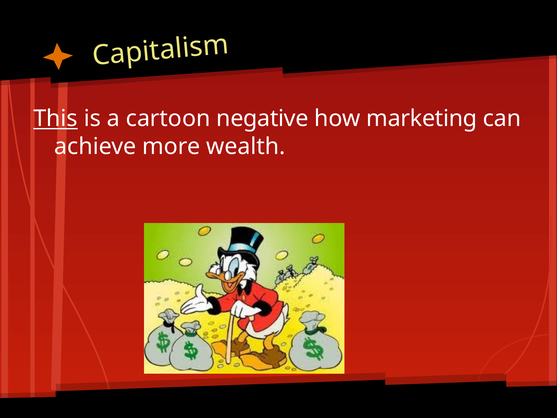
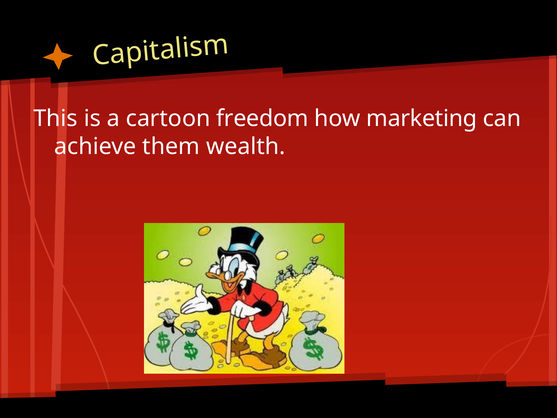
This underline: present -> none
negative: negative -> freedom
more: more -> them
